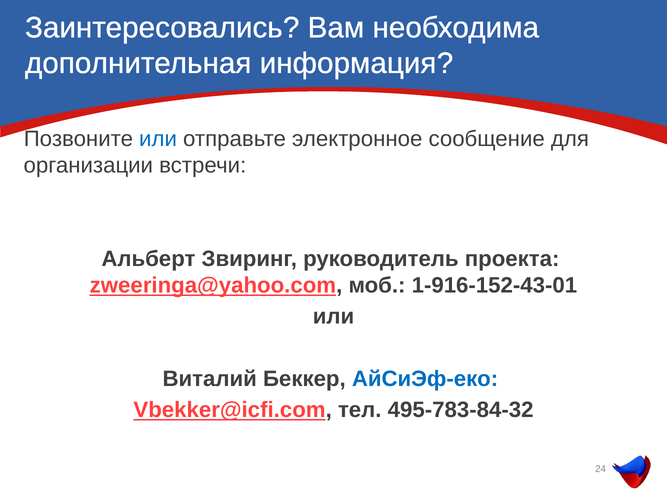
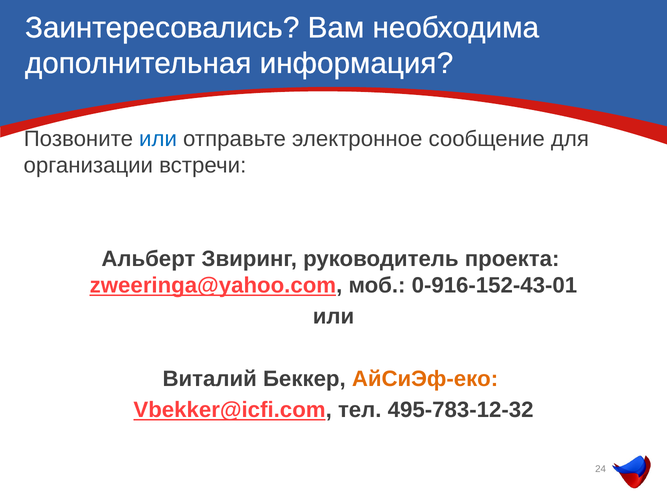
1-916-152-43-01: 1-916-152-43-01 -> 0-916-152-43-01
АйСиЭф-еко colour: blue -> orange
495-783-84-32: 495-783-84-32 -> 495-783-12-32
